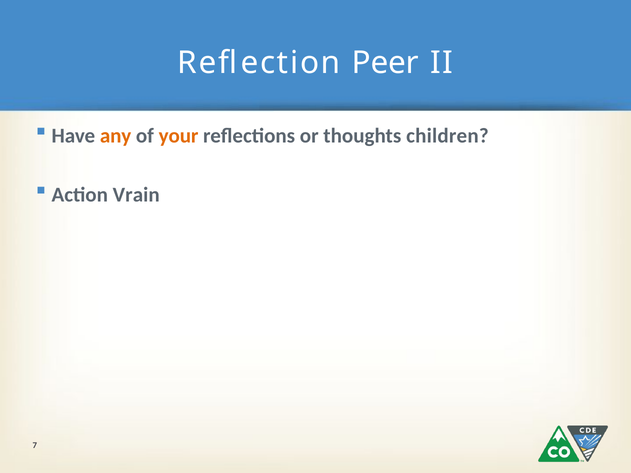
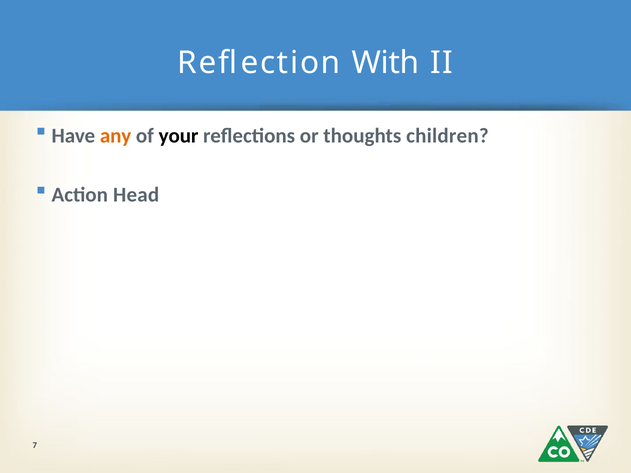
Peer: Peer -> With
your colour: orange -> black
Vrain: Vrain -> Head
